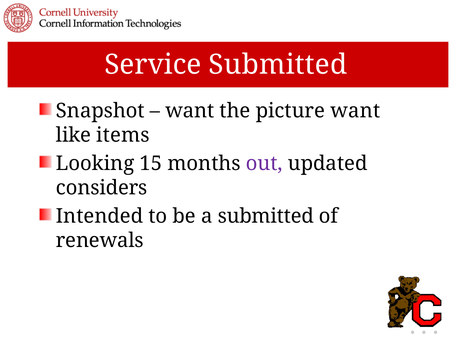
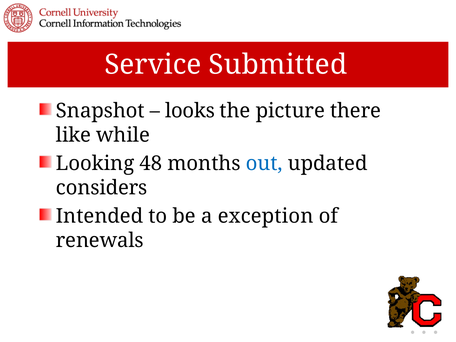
want at (190, 111): want -> looks
picture want: want -> there
items: items -> while
15: 15 -> 48
out colour: purple -> blue
a submitted: submitted -> exception
